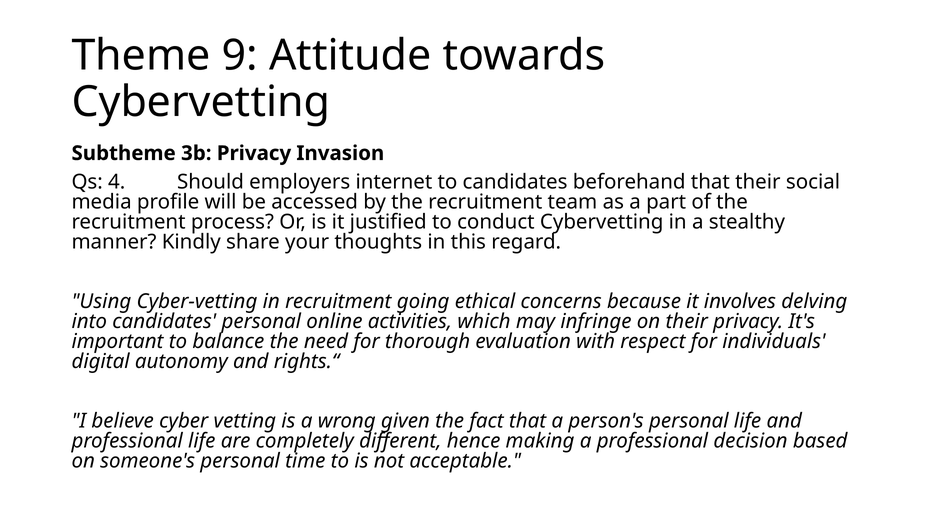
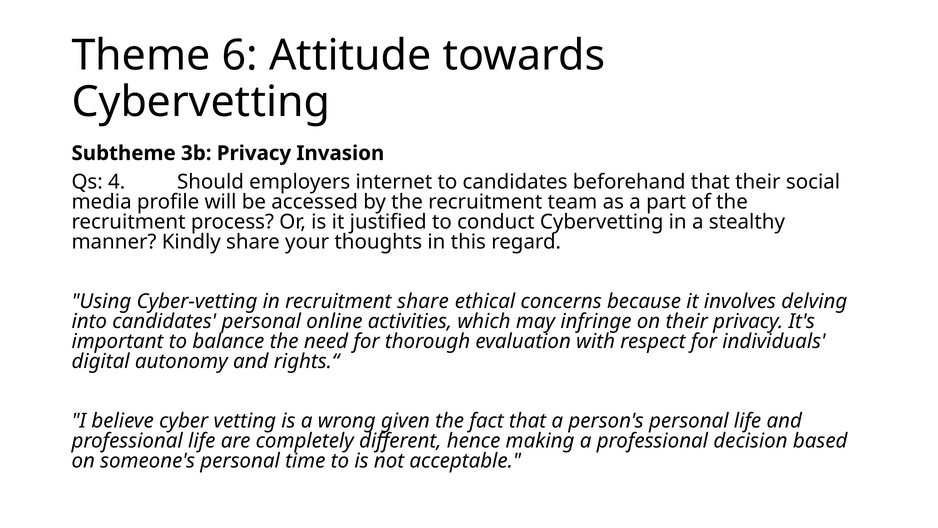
9: 9 -> 6
recruitment going: going -> share
